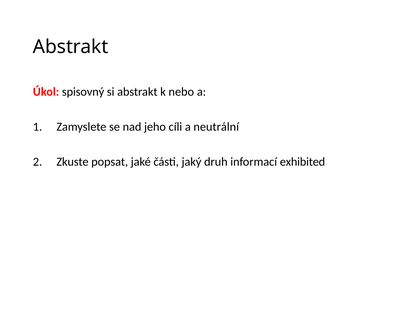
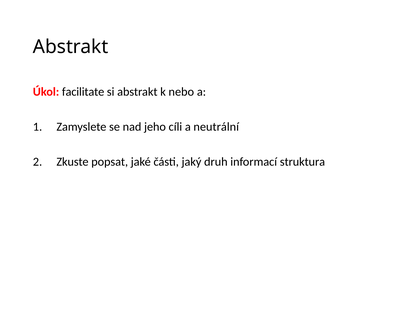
spisovný: spisovný -> facilitate
exhibited: exhibited -> struktura
